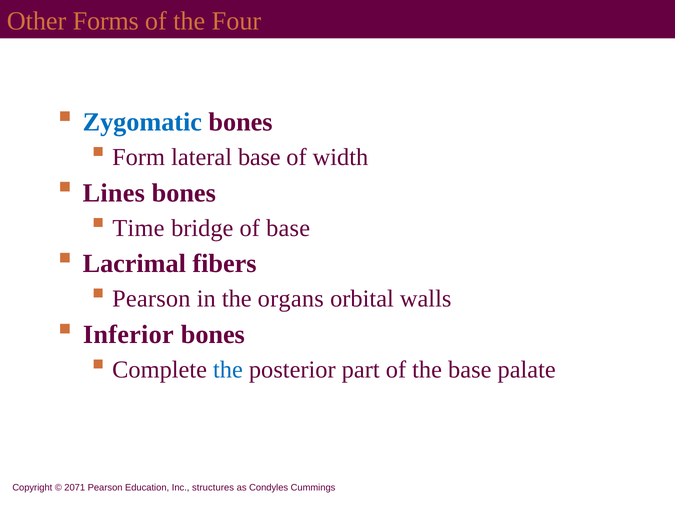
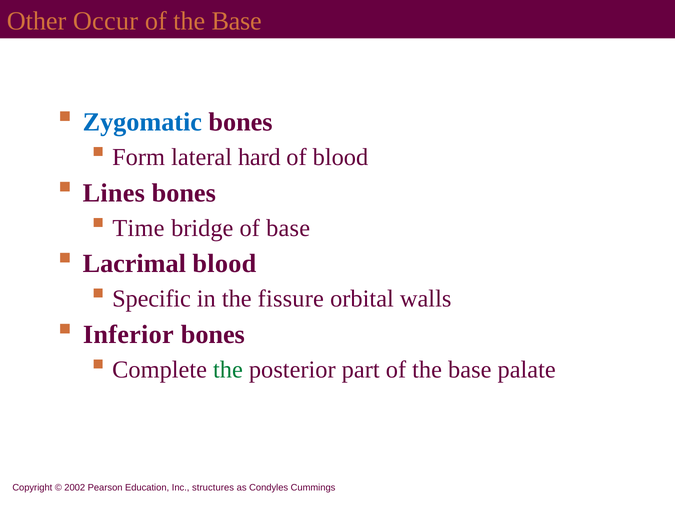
Forms: Forms -> Occur
Four at (236, 21): Four -> Base
lateral base: base -> hard
of width: width -> blood
Lacrimal fibers: fibers -> blood
Pearson at (151, 299): Pearson -> Specific
organs: organs -> fissure
the at (228, 370) colour: blue -> green
2071: 2071 -> 2002
